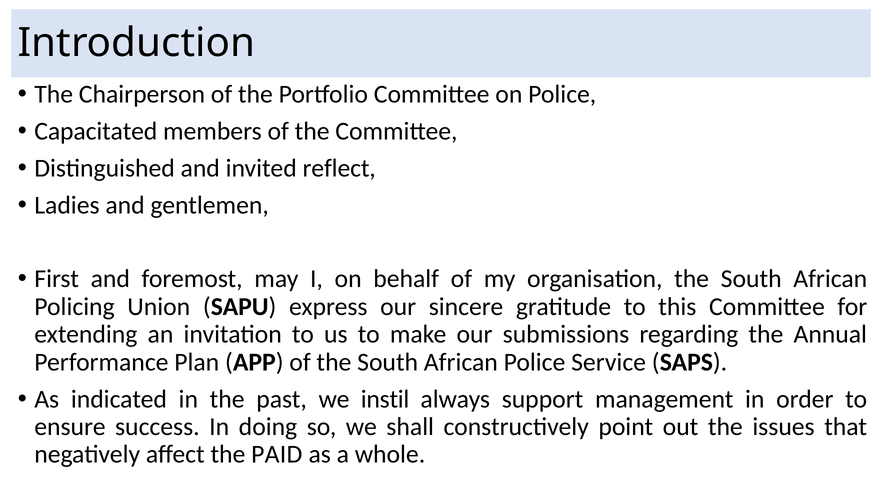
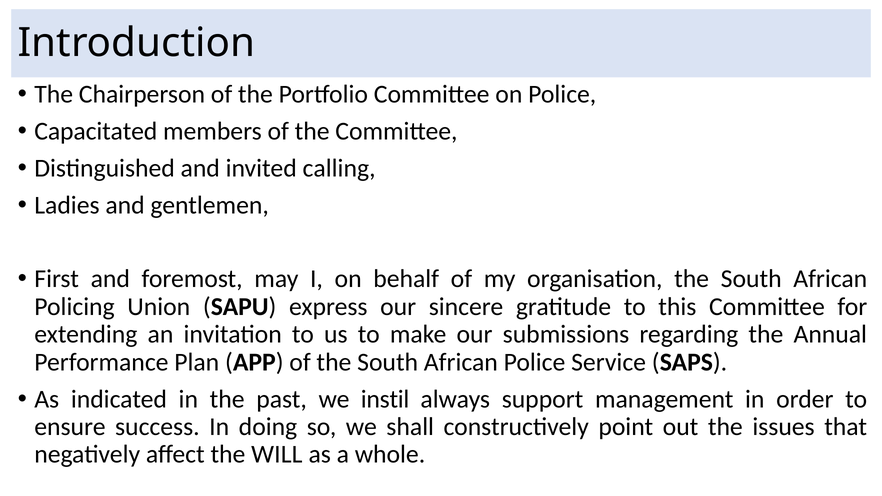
reflect: reflect -> calling
PAID: PAID -> WILL
